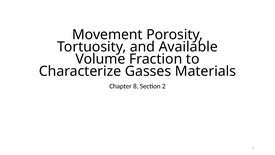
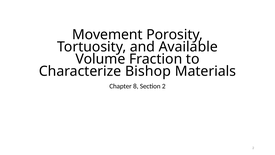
Gasses: Gasses -> Bishop
